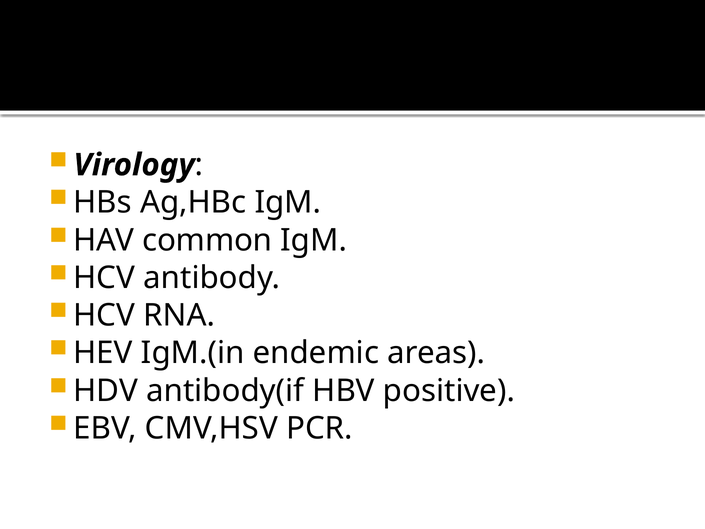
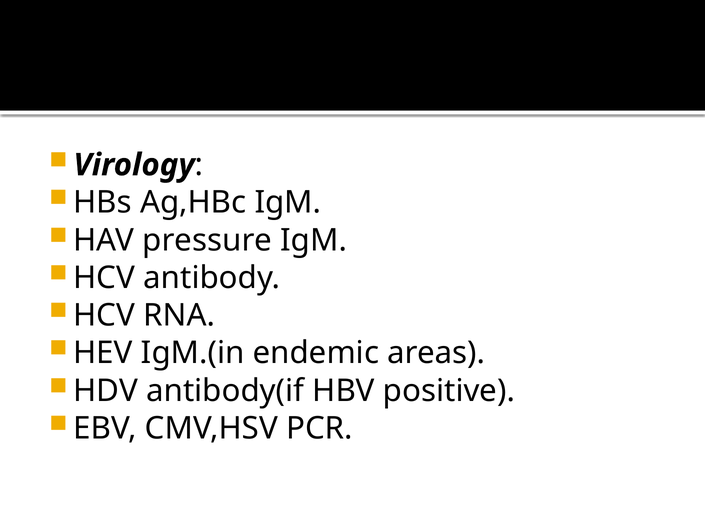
common: common -> pressure
